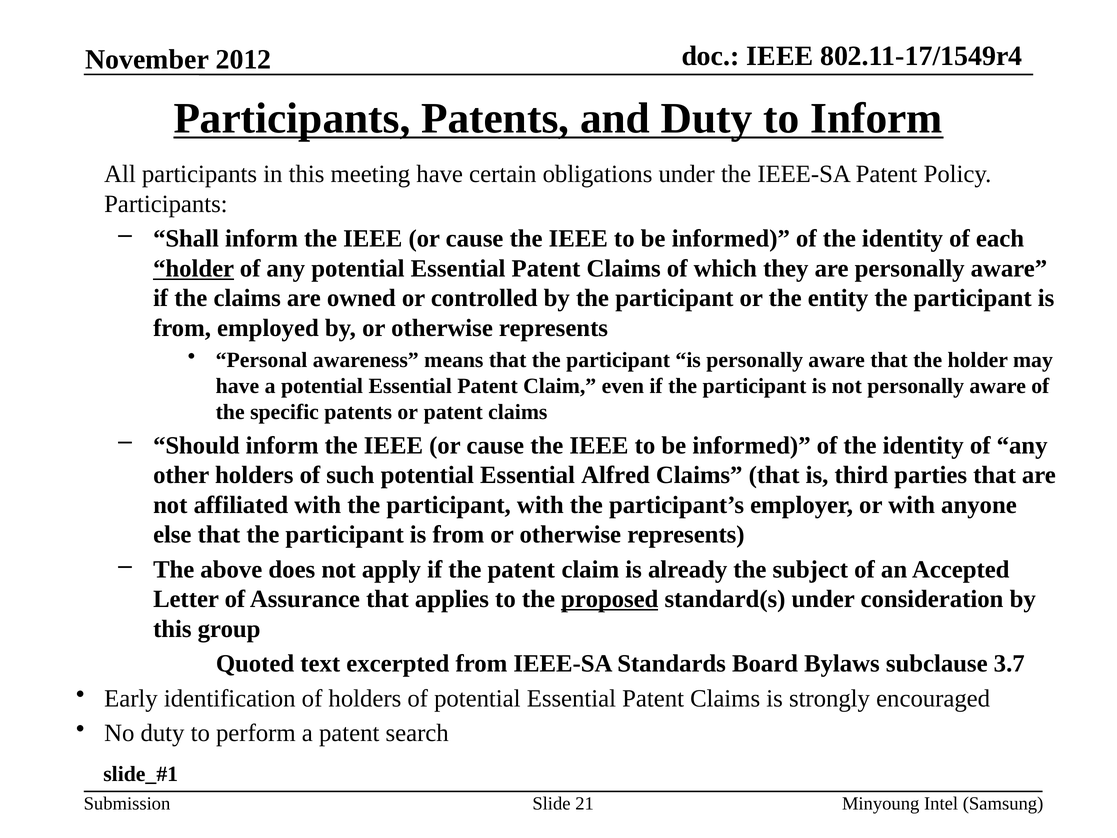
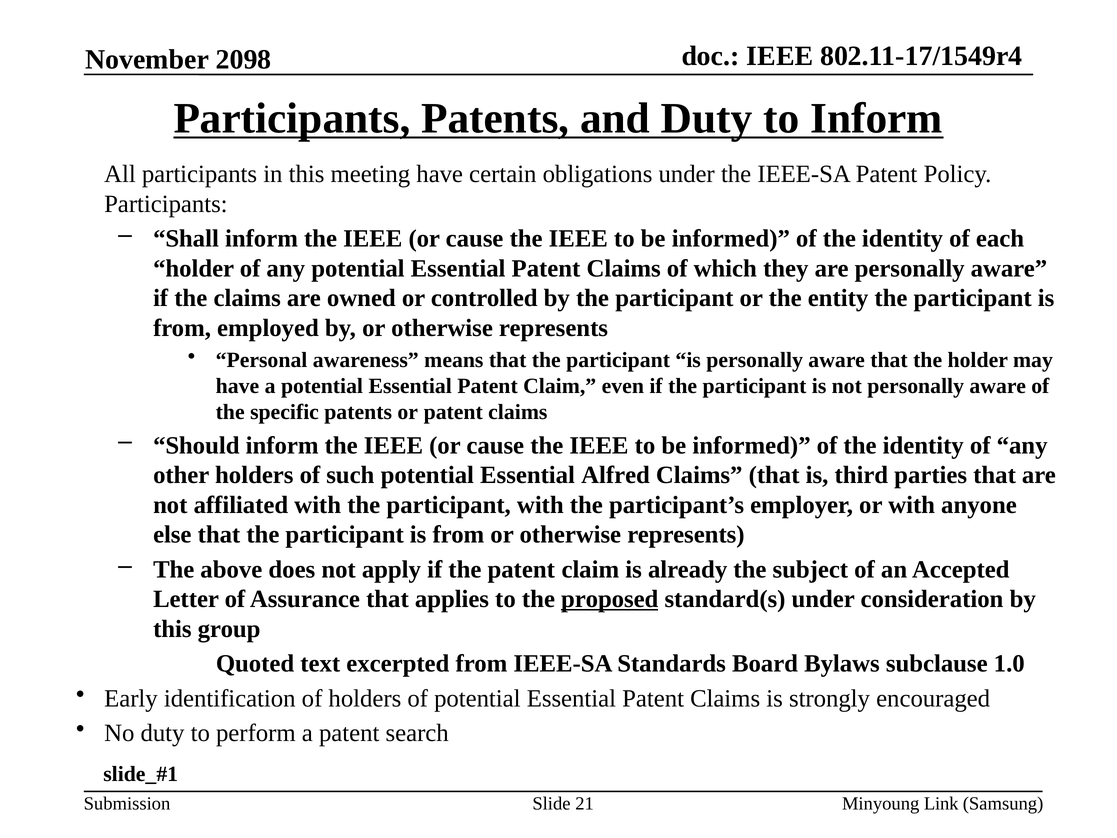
2012: 2012 -> 2098
holder at (194, 268) underline: present -> none
3.7: 3.7 -> 1.0
Intel: Intel -> Link
